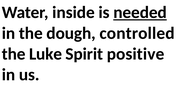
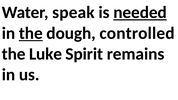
inside: inside -> speak
the at (31, 33) underline: none -> present
positive: positive -> remains
